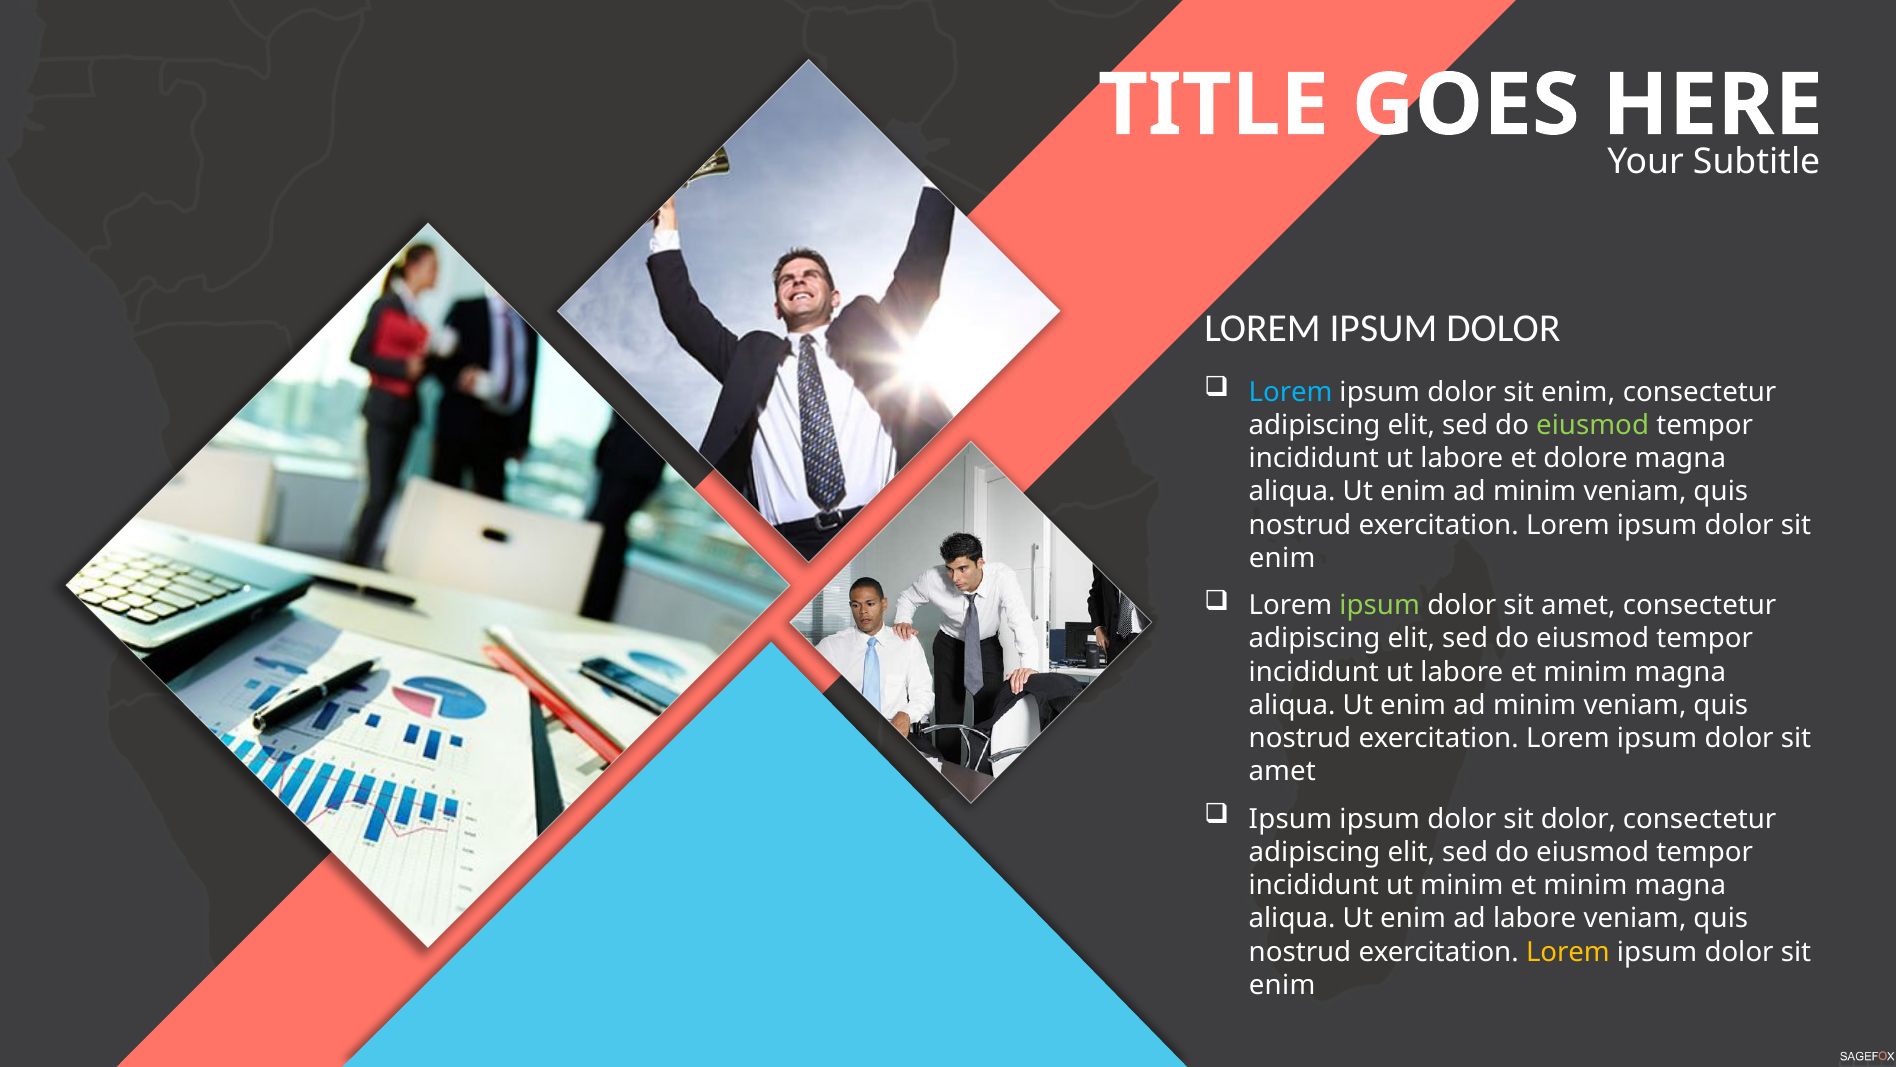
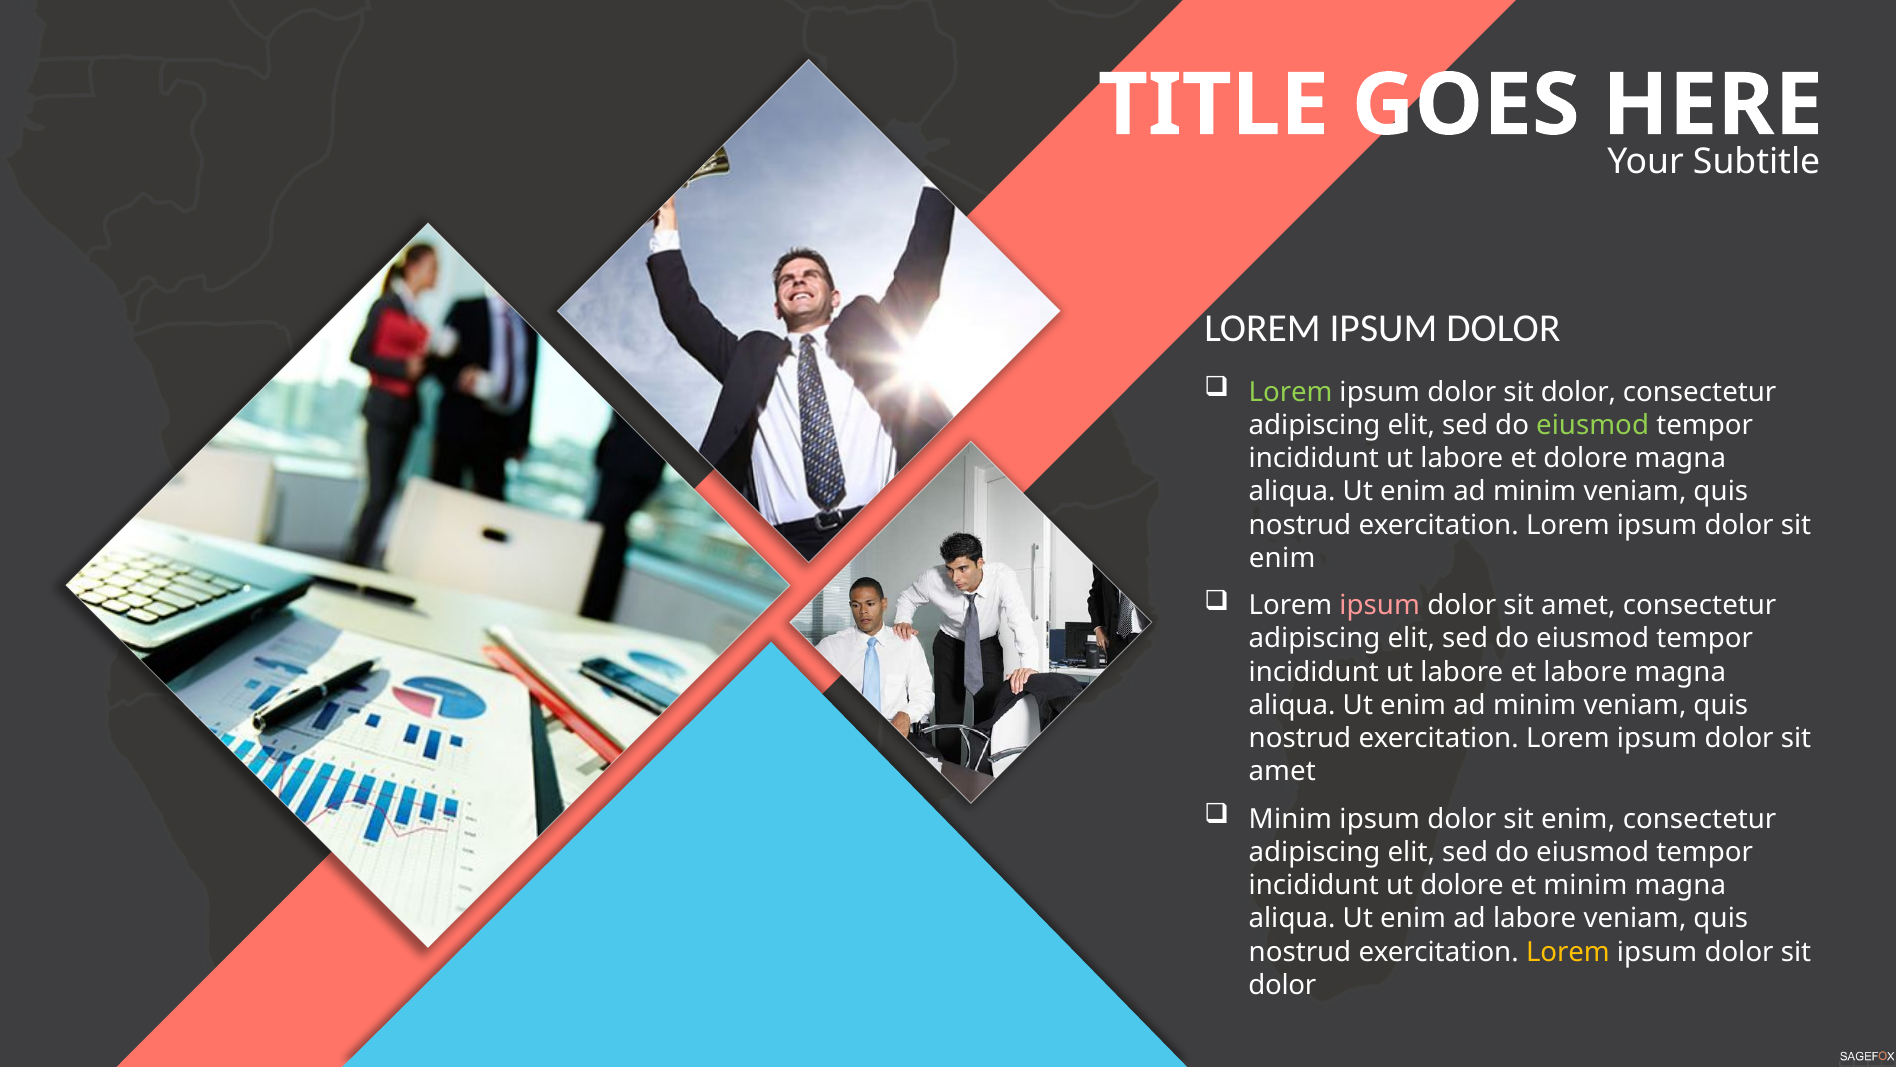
Lorem at (1291, 392) colour: light blue -> light green
enim at (1578, 392): enim -> dolor
ipsum at (1380, 605) colour: light green -> pink
labore et minim: minim -> labore
Ipsum at (1290, 819): Ipsum -> Minim
dolor at (1578, 819): dolor -> enim
ut minim: minim -> dolore
enim at (1282, 985): enim -> dolor
